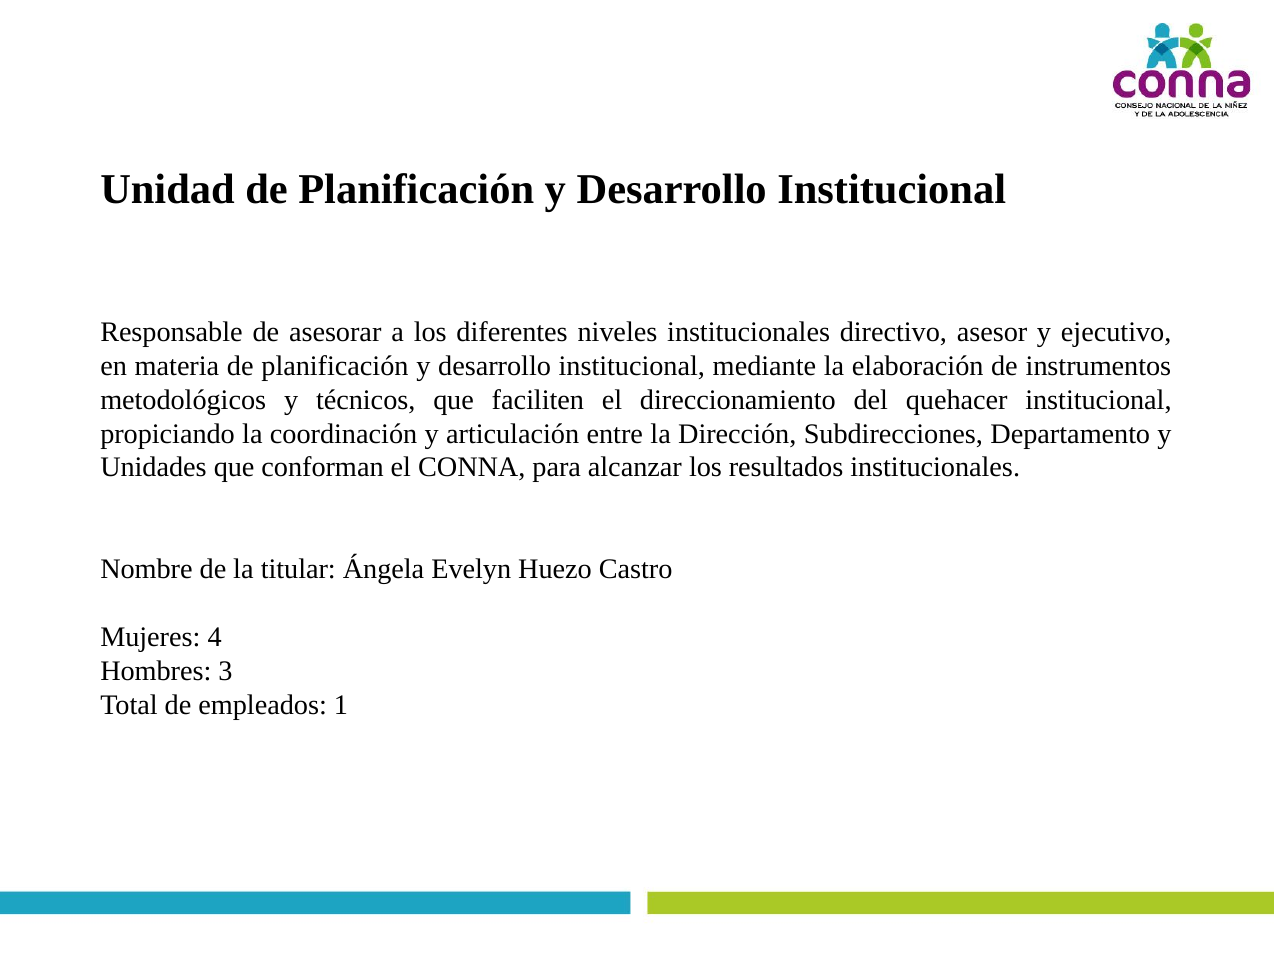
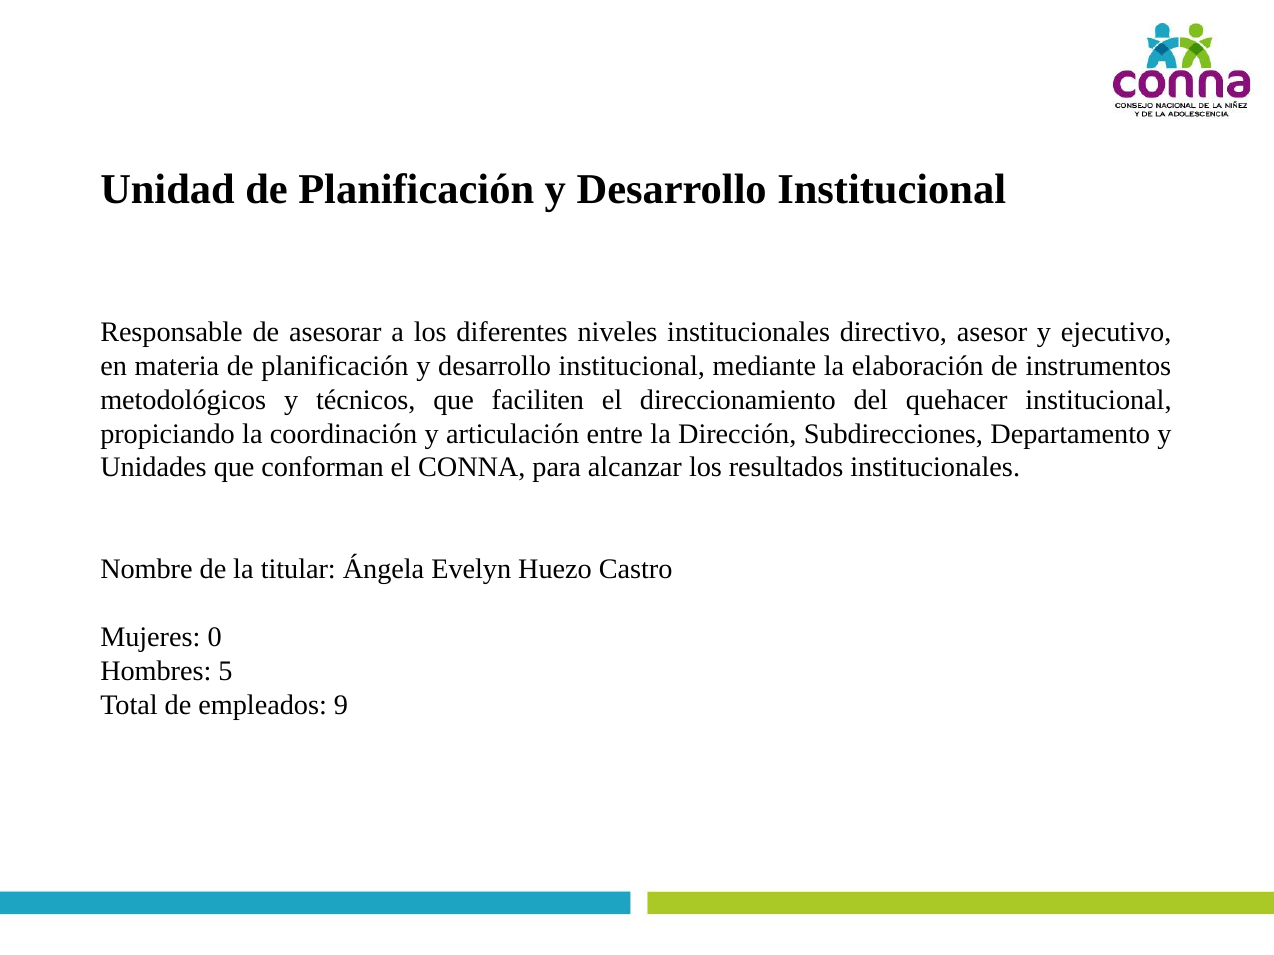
4: 4 -> 0
3: 3 -> 5
1: 1 -> 9
